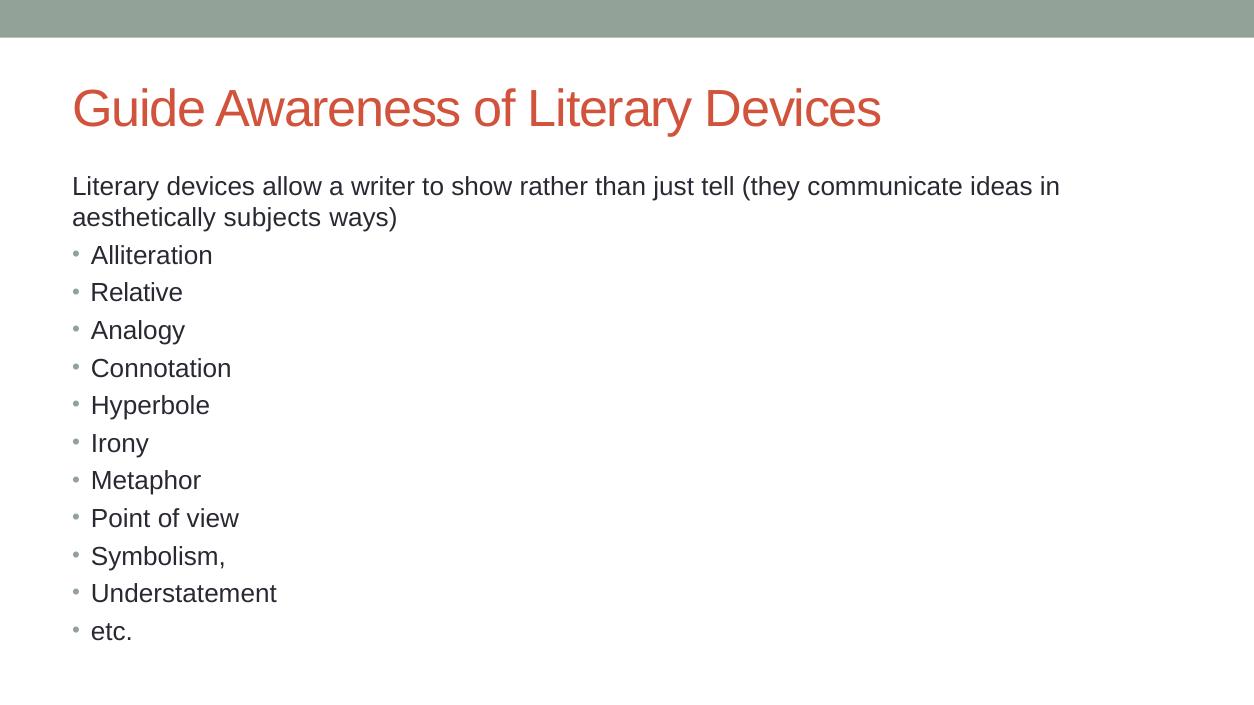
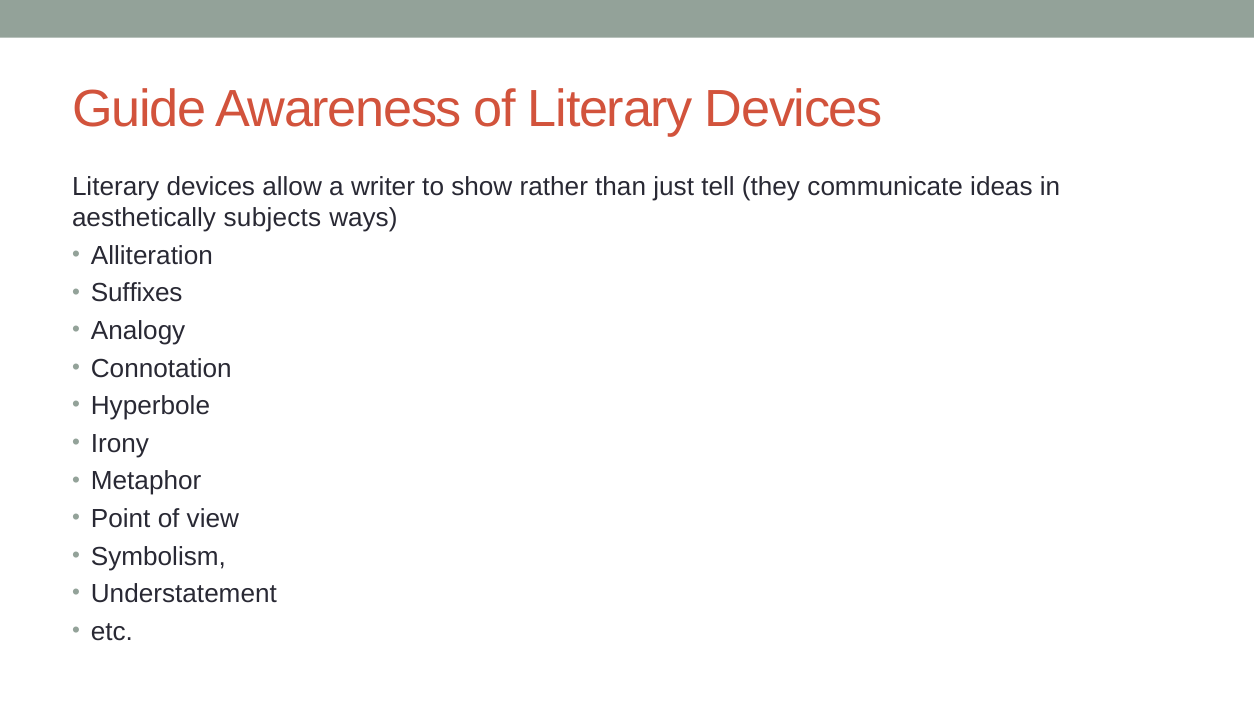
Relative: Relative -> Suffixes
